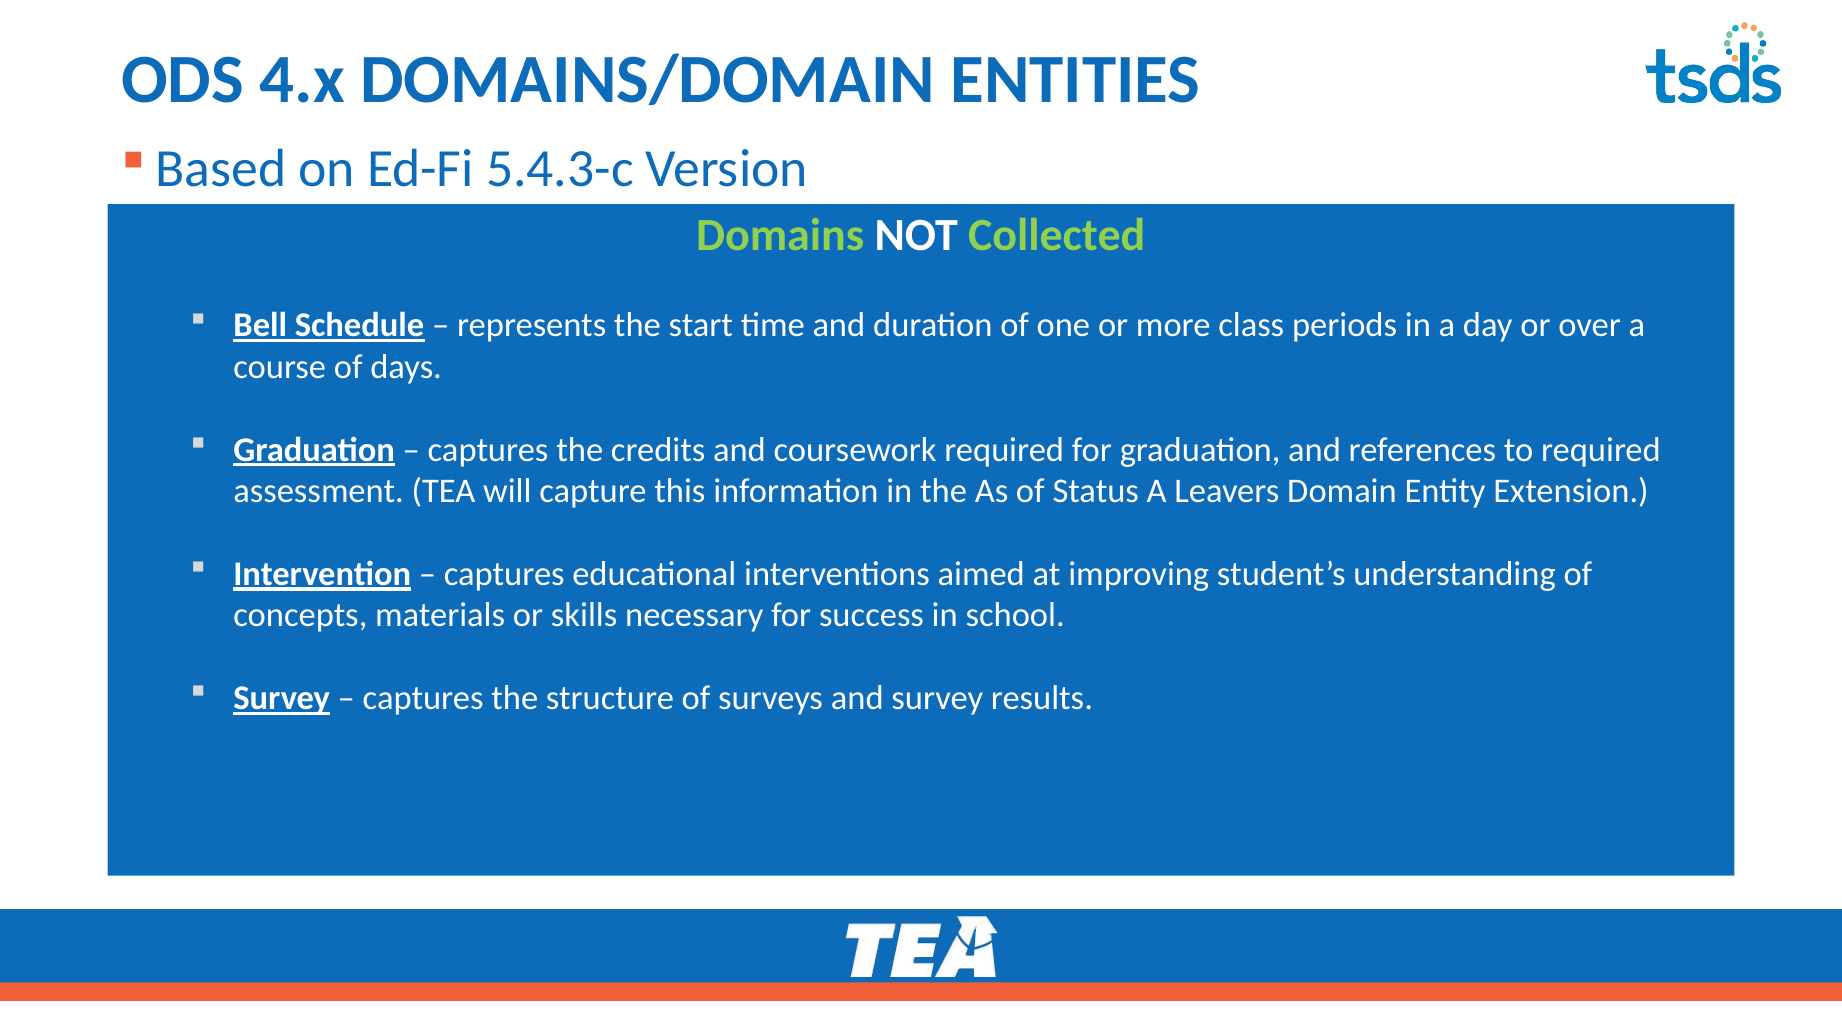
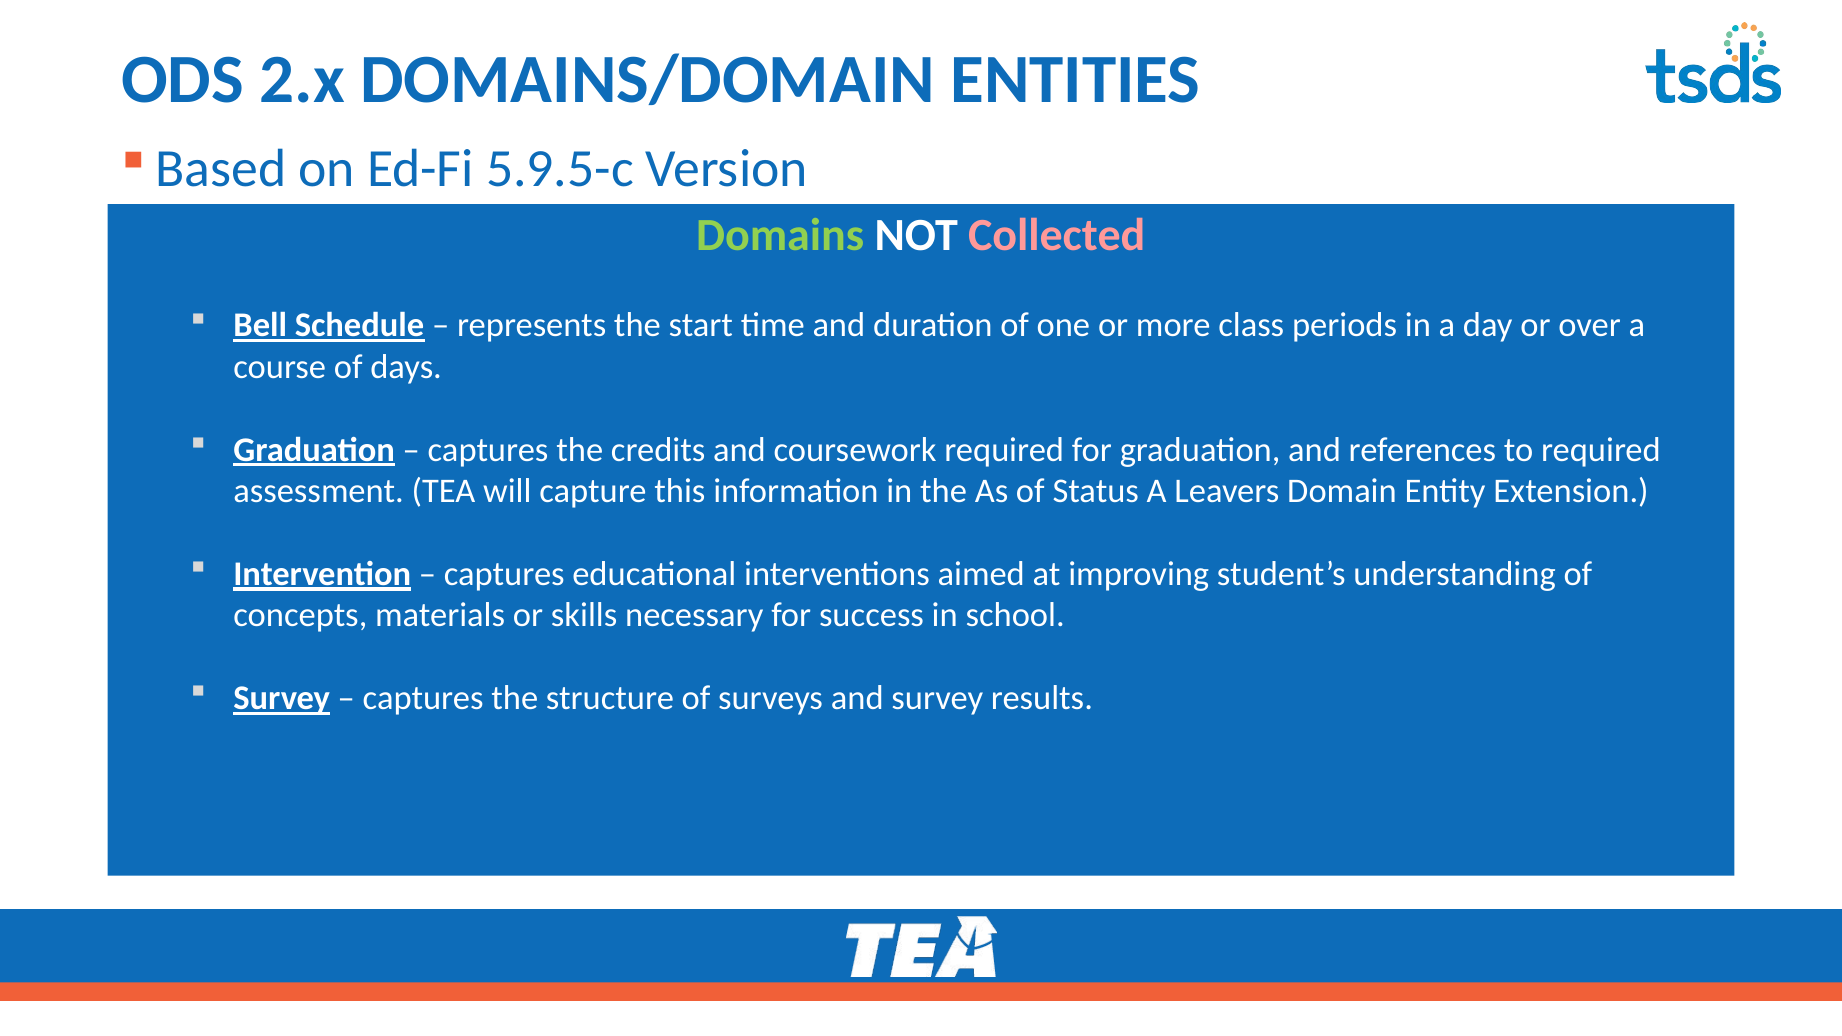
4.x: 4.x -> 2.x
5.4.3-c: 5.4.3-c -> 5.9.5-c
Collected colour: light green -> pink
